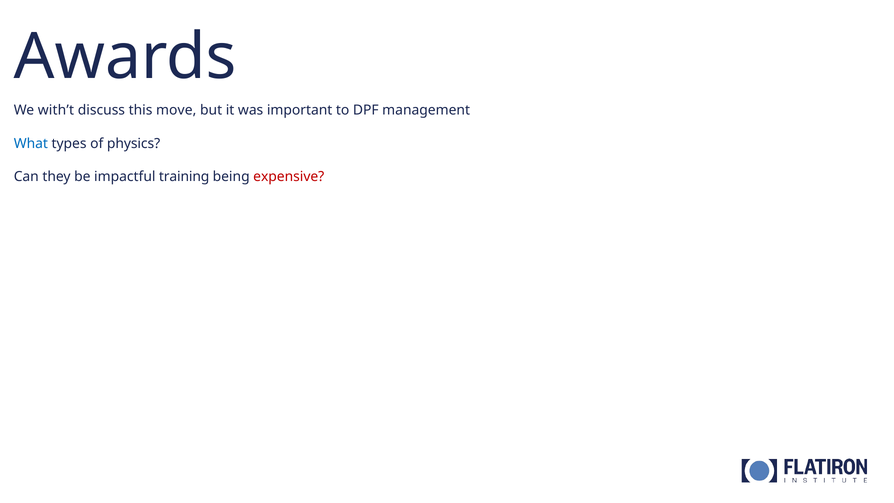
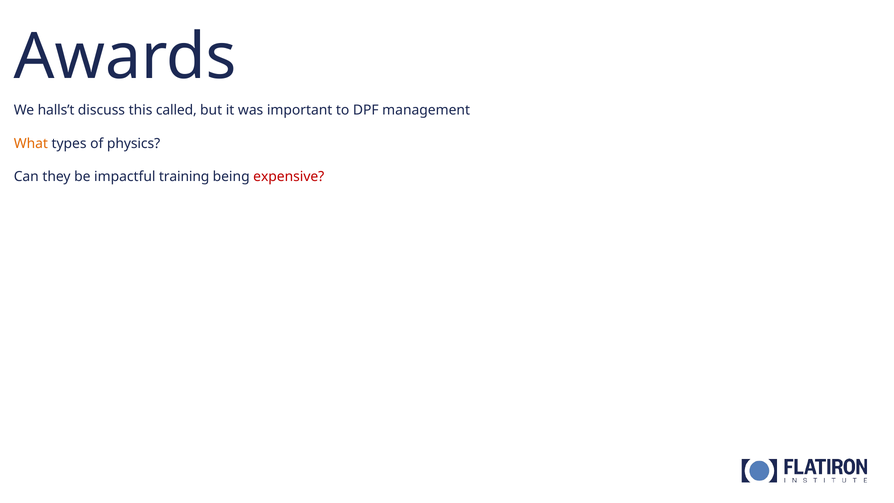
with’t: with’t -> halls’t
move: move -> called
What colour: blue -> orange
